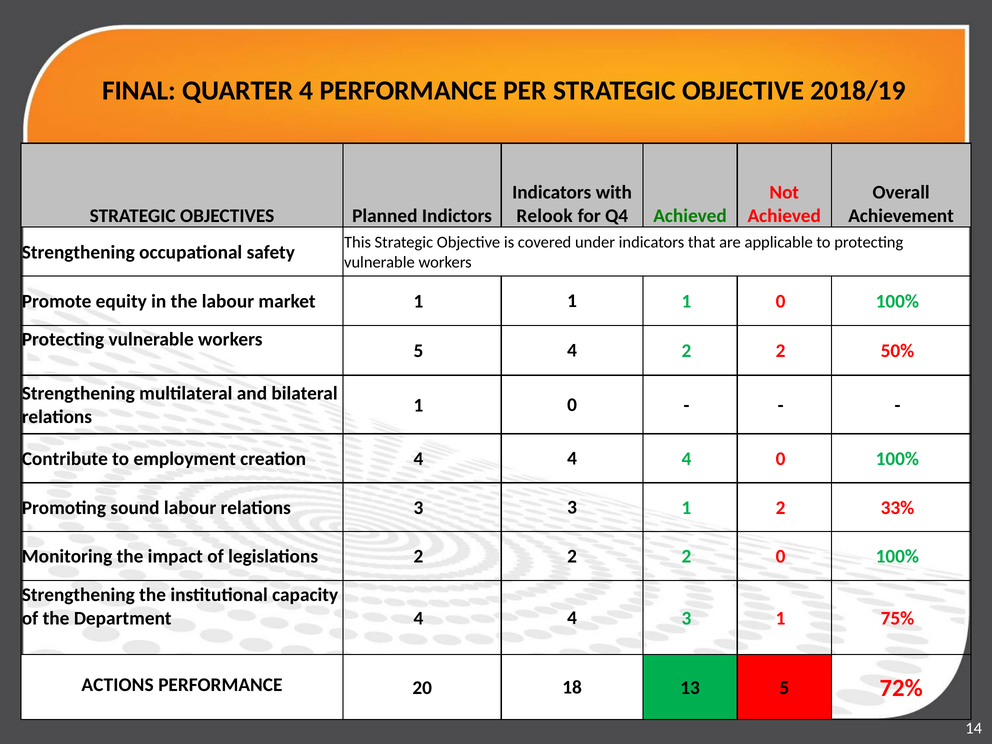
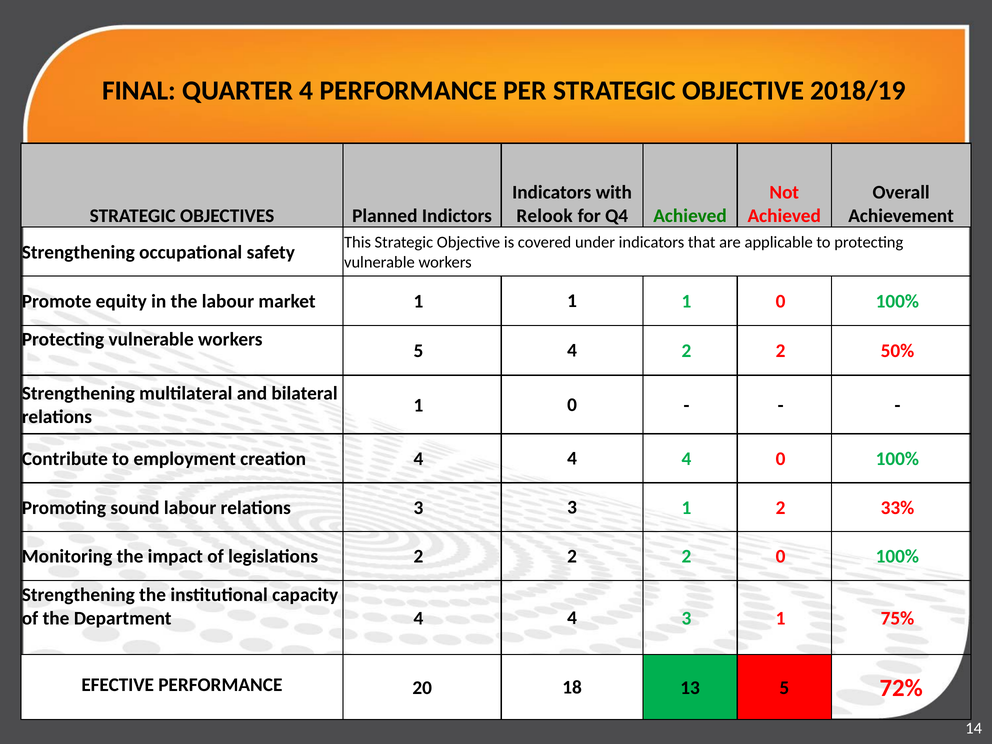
ACTIONS: ACTIONS -> EFECTIVE
